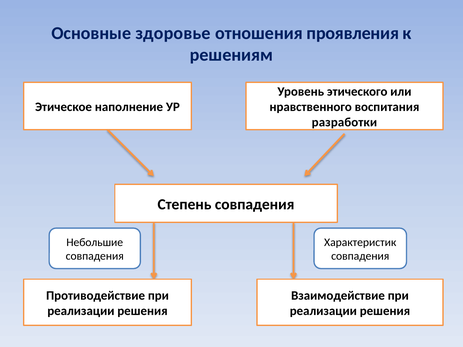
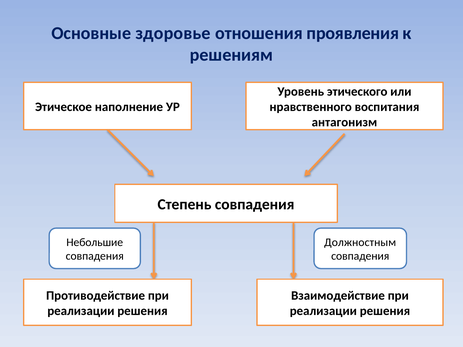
разработки: разработки -> антагонизм
Характеристик: Характеристик -> Должностным
